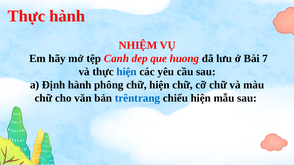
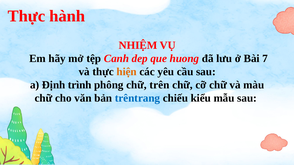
hiện at (127, 72) colour: blue -> orange
Định hành: hành -> trình
chữ hiện: hiện -> trên
chiếu hiện: hiện -> kiểu
